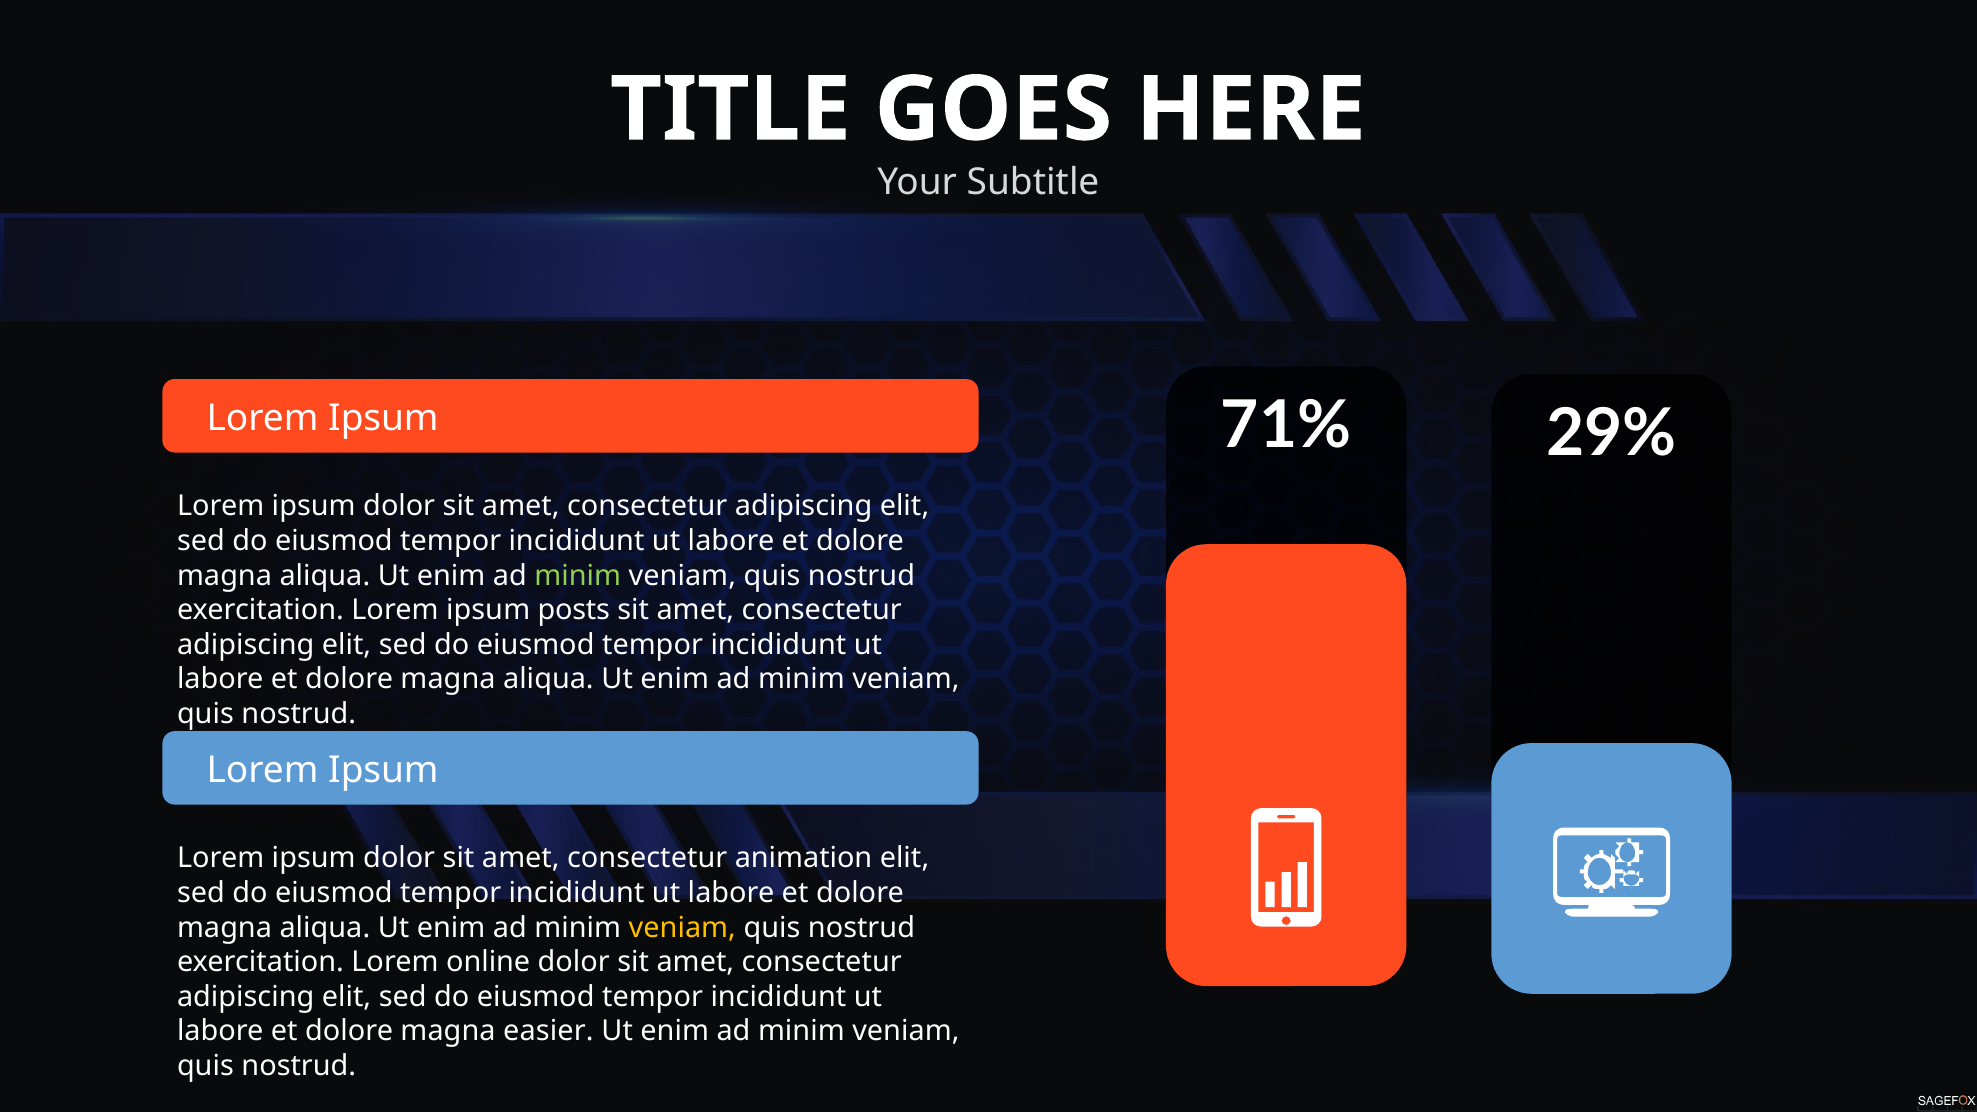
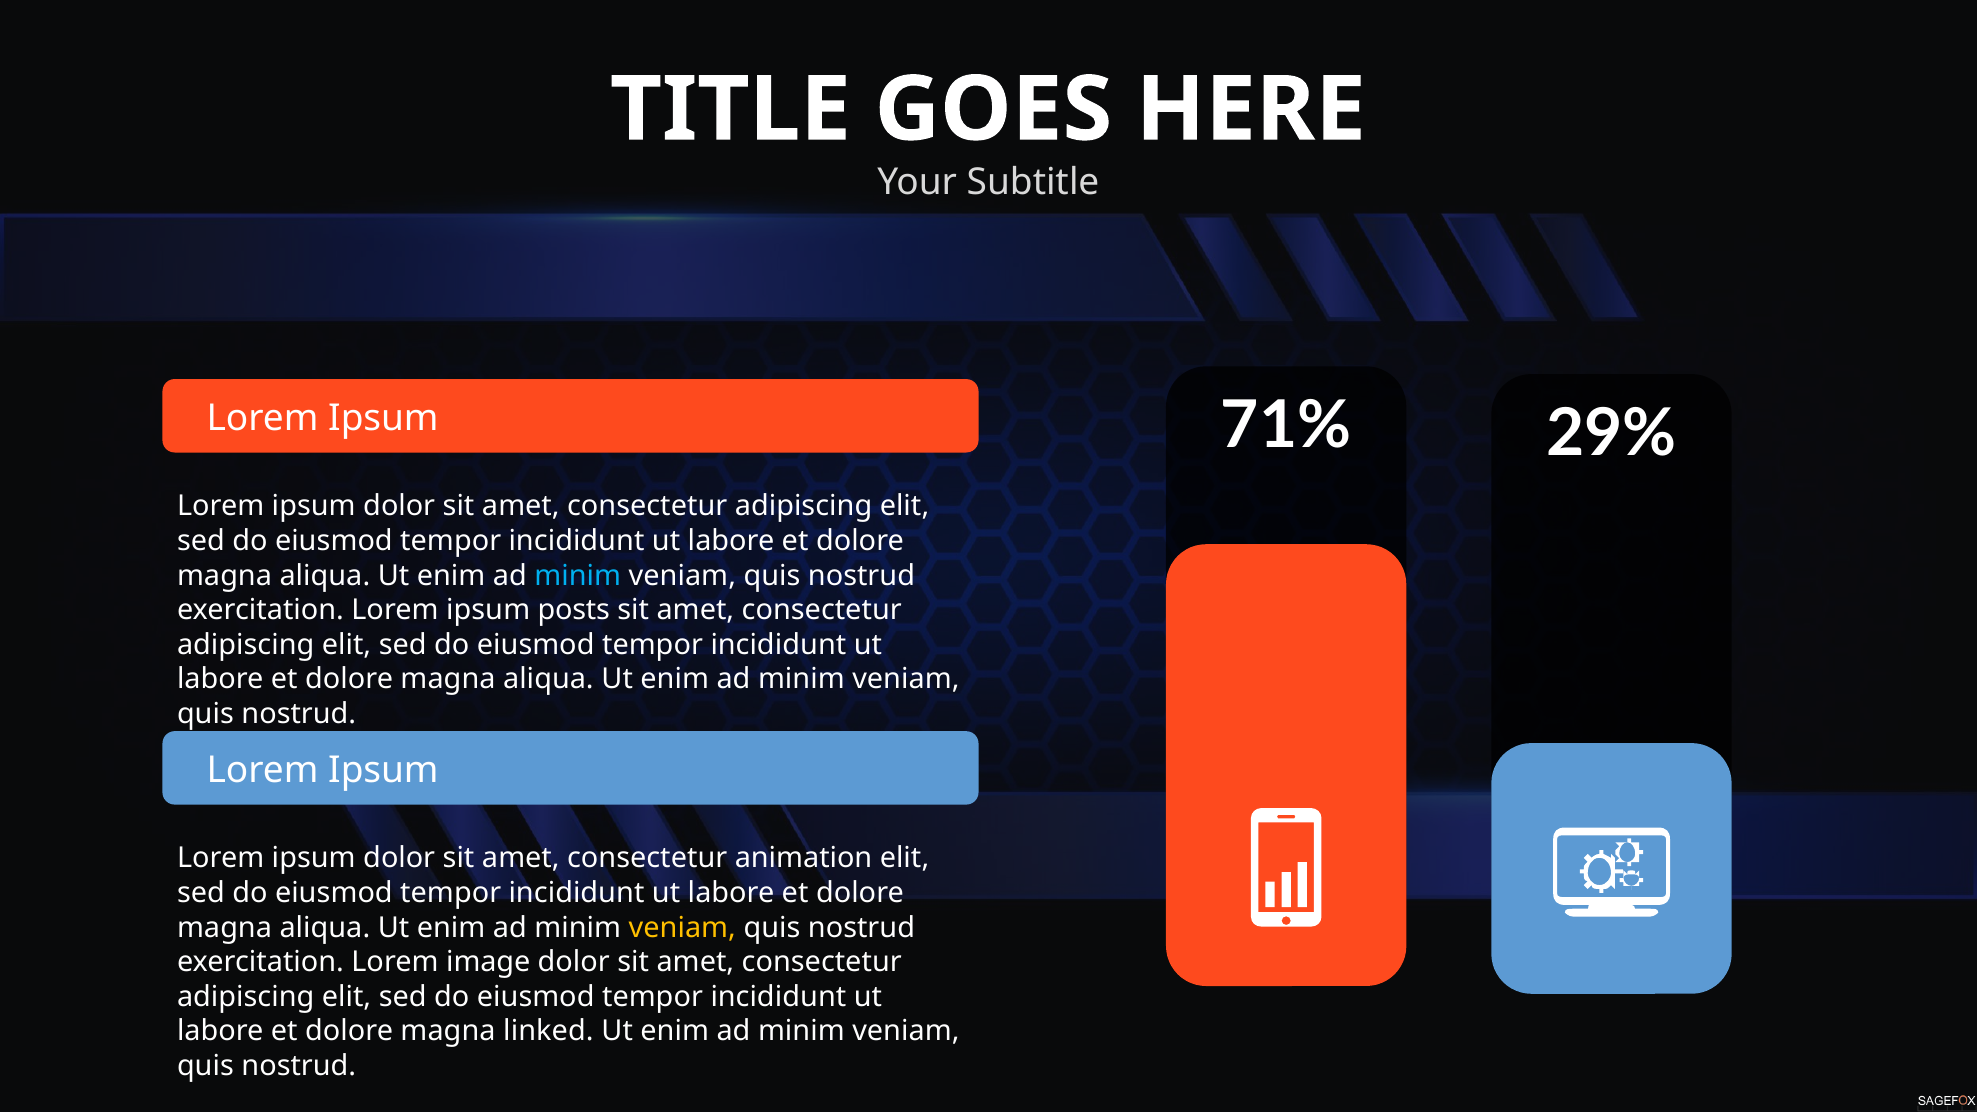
minim at (578, 576) colour: light green -> light blue
online: online -> image
easier: easier -> linked
